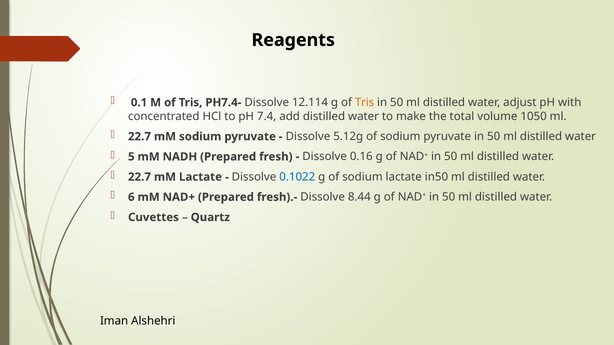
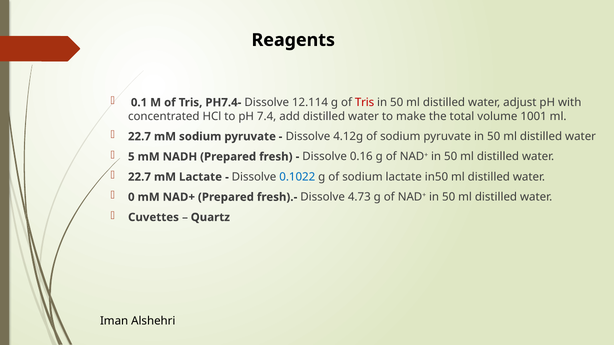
Tris at (365, 103) colour: orange -> red
1050: 1050 -> 1001
5.12g: 5.12g -> 4.12g
6: 6 -> 0
8.44: 8.44 -> 4.73
